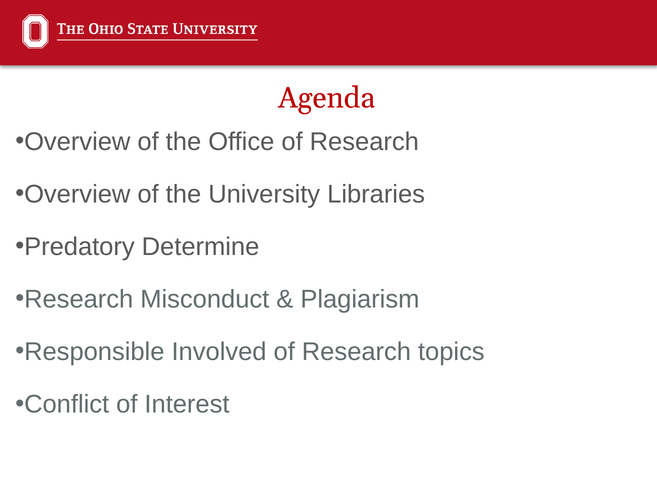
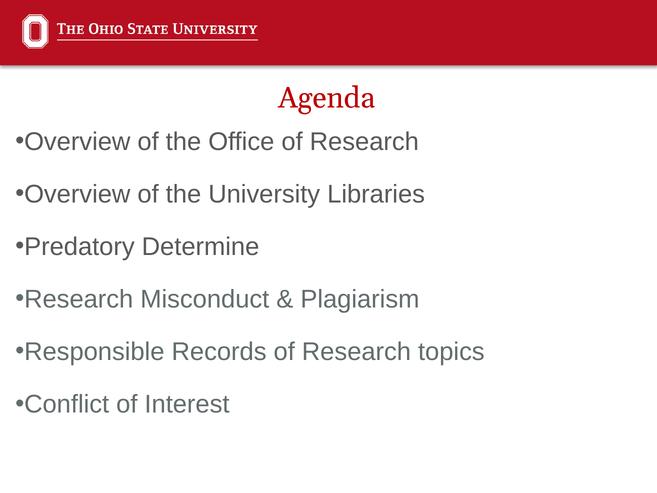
Involved: Involved -> Records
